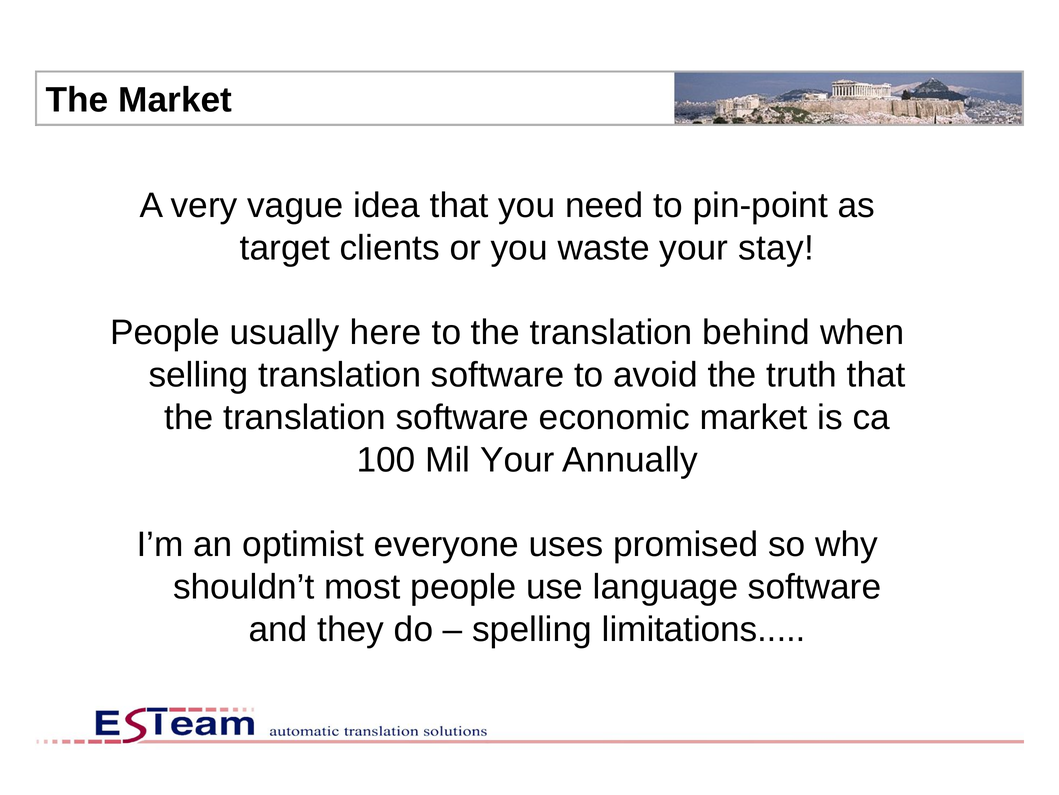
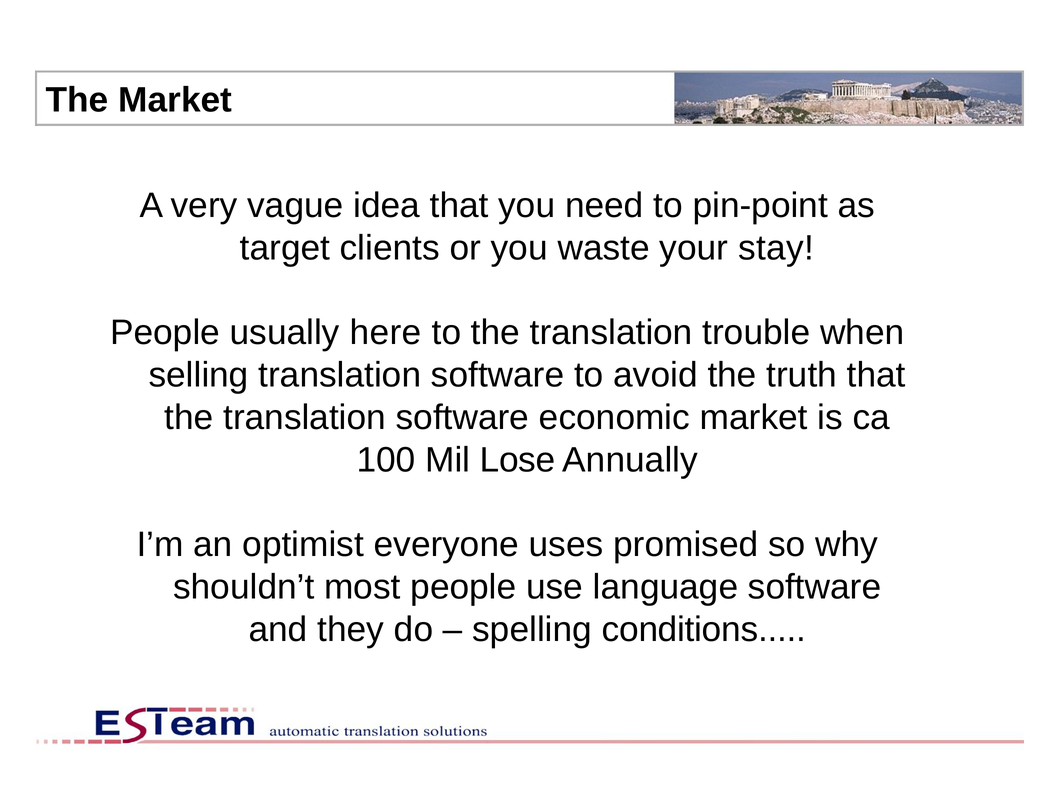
behind: behind -> trouble
Mil Your: Your -> Lose
limitations: limitations -> conditions
